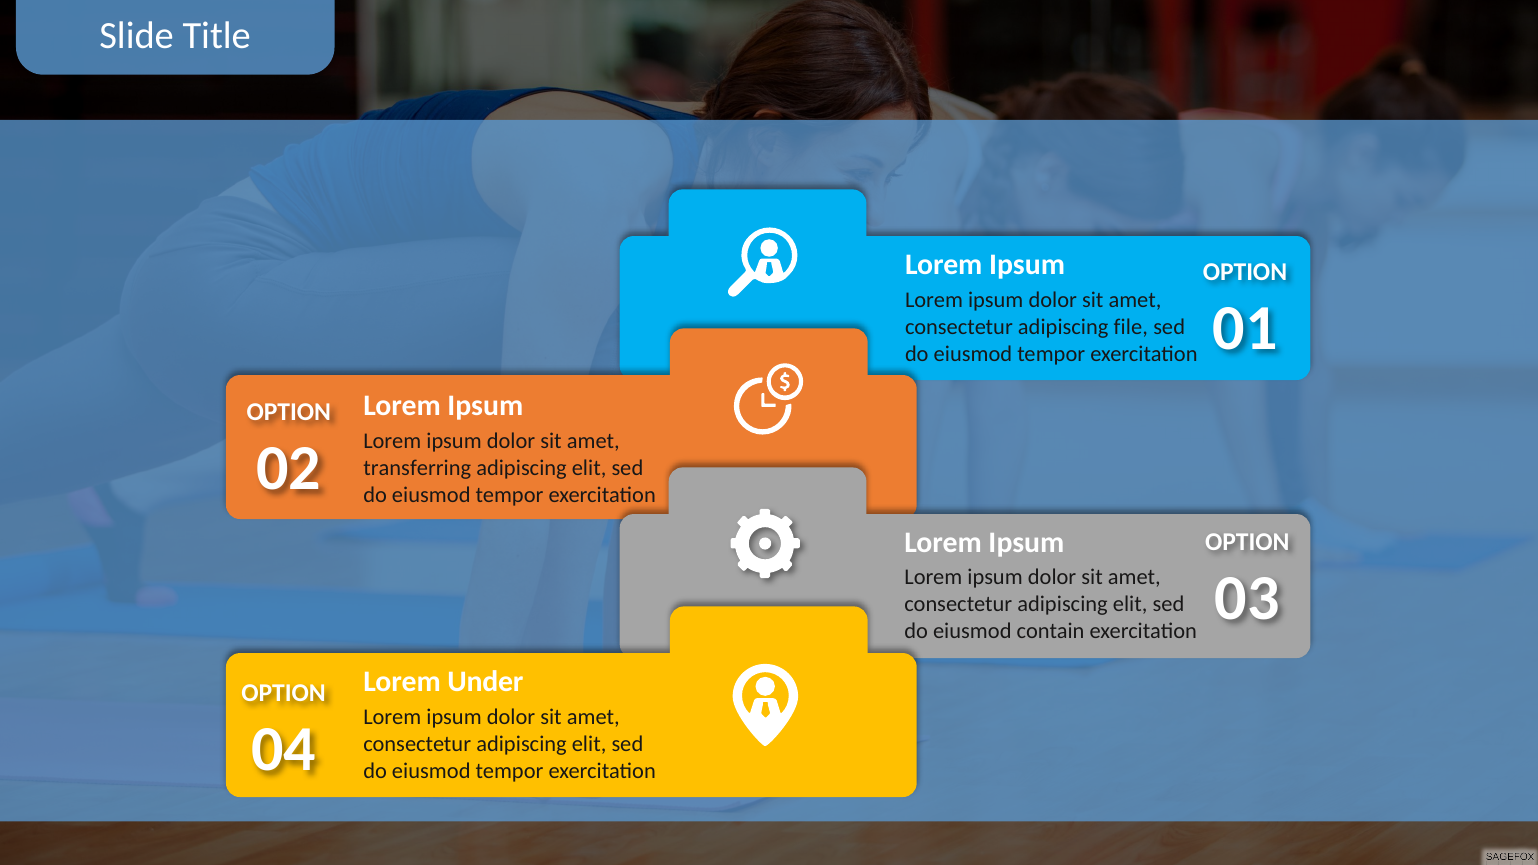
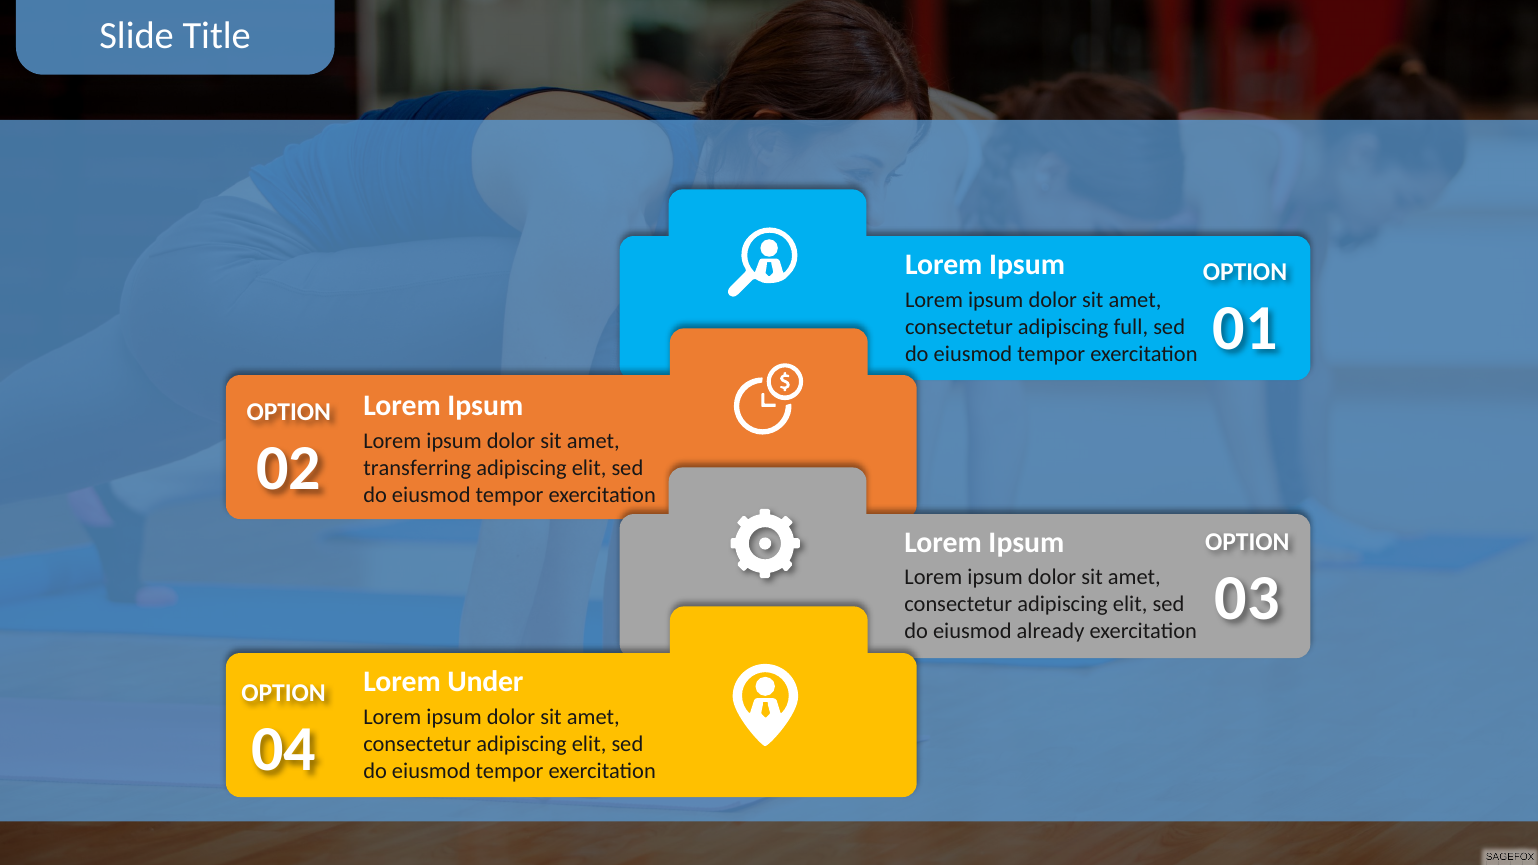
file: file -> full
contain: contain -> already
